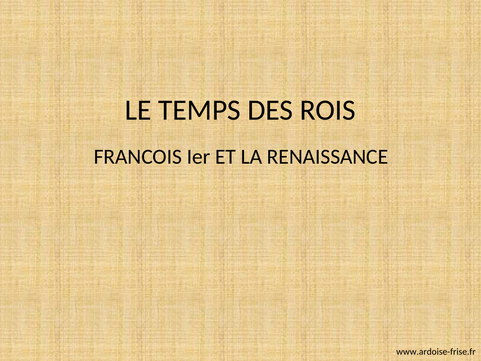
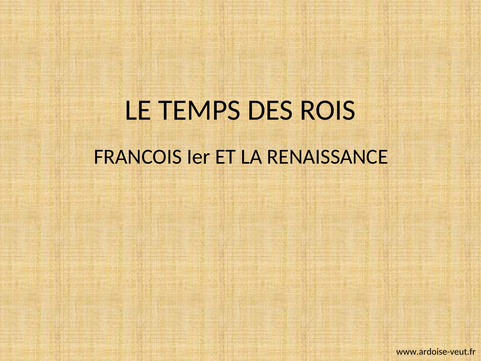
www.ardoise-frise.fr: www.ardoise-frise.fr -> www.ardoise-veut.fr
